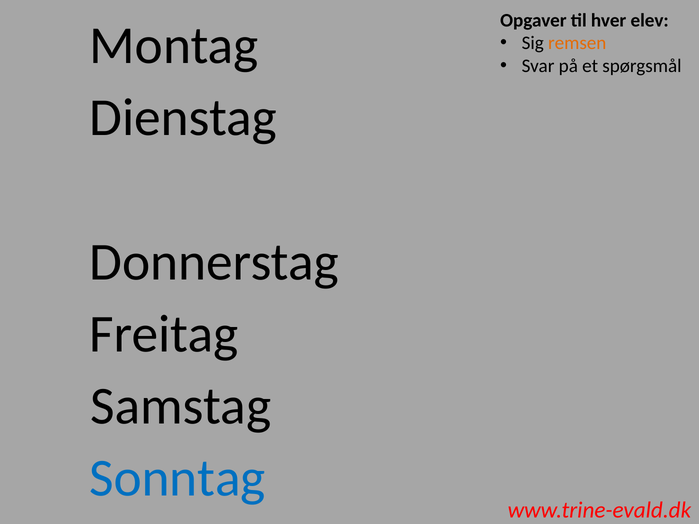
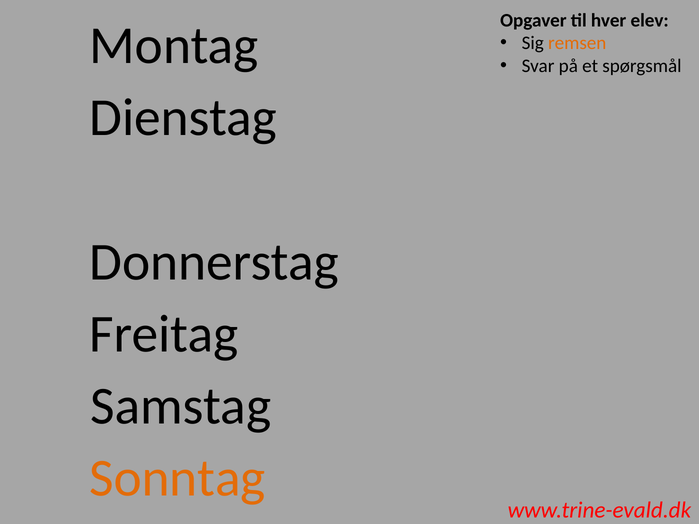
Sonntag colour: blue -> orange
